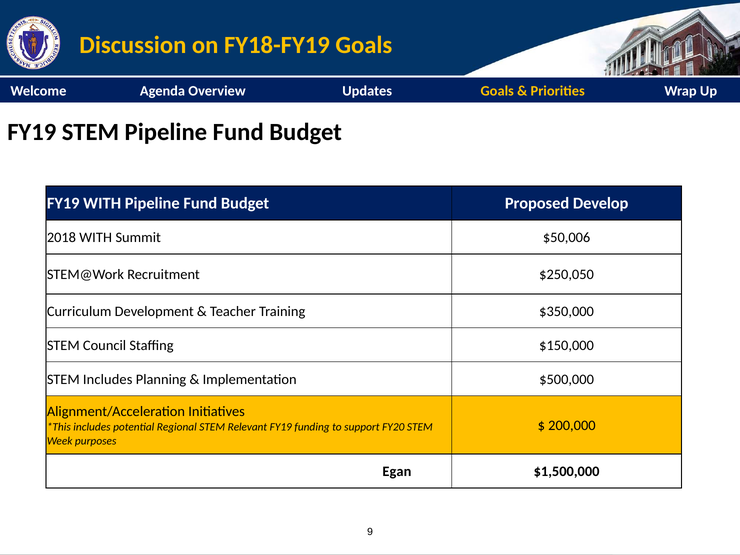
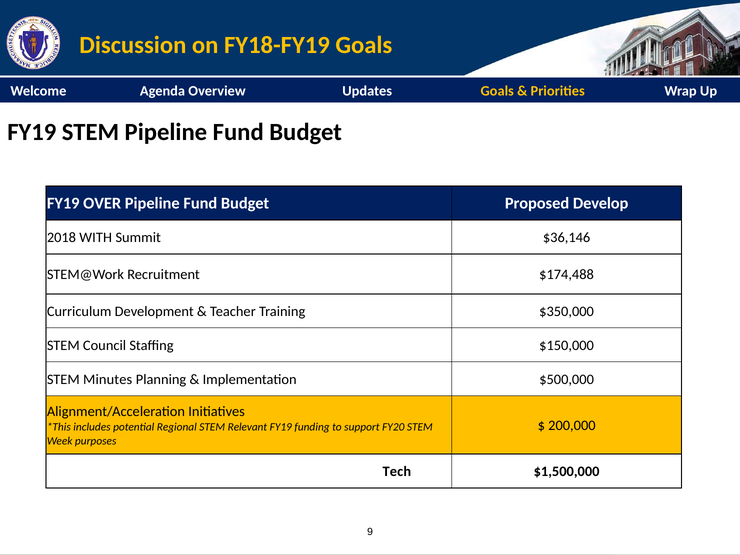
FY19 WITH: WITH -> OVER
$50,006: $50,006 -> $36,146
$250,050: $250,050 -> $174,488
STEM Includes: Includes -> Minutes
Egan: Egan -> Tech
